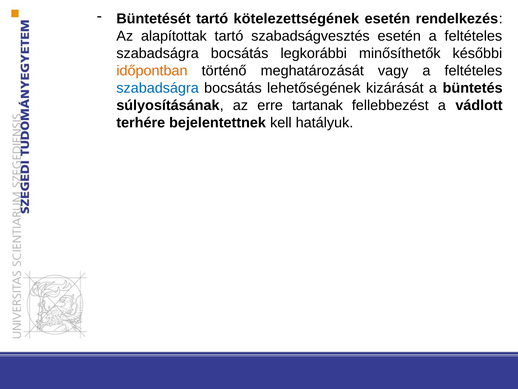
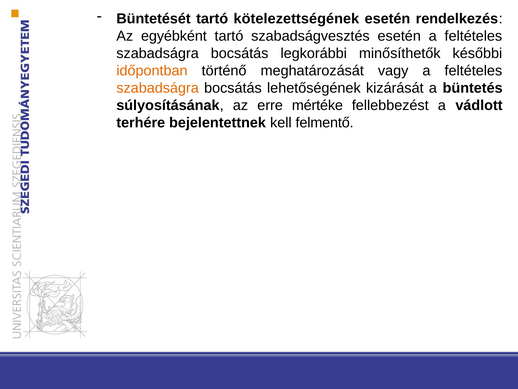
alapítottak: alapítottak -> egyébként
szabadságra at (158, 88) colour: blue -> orange
tartanak: tartanak -> mértéke
hatályuk: hatályuk -> felmentő
